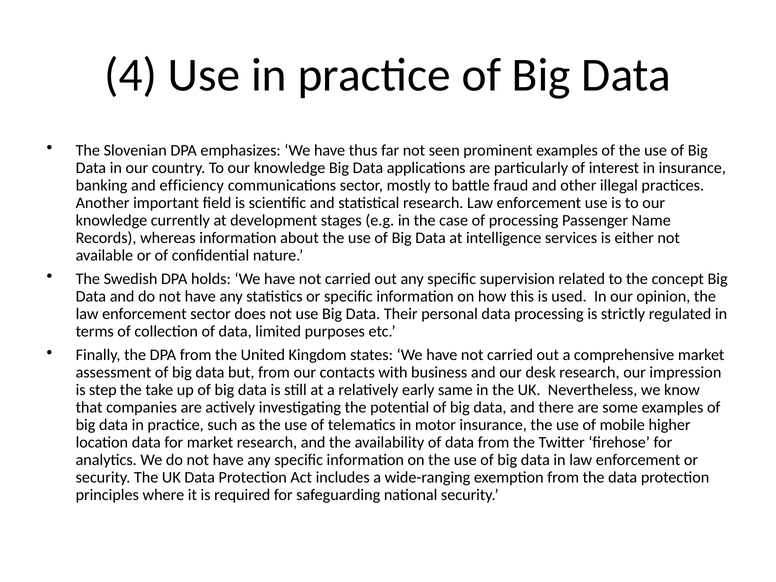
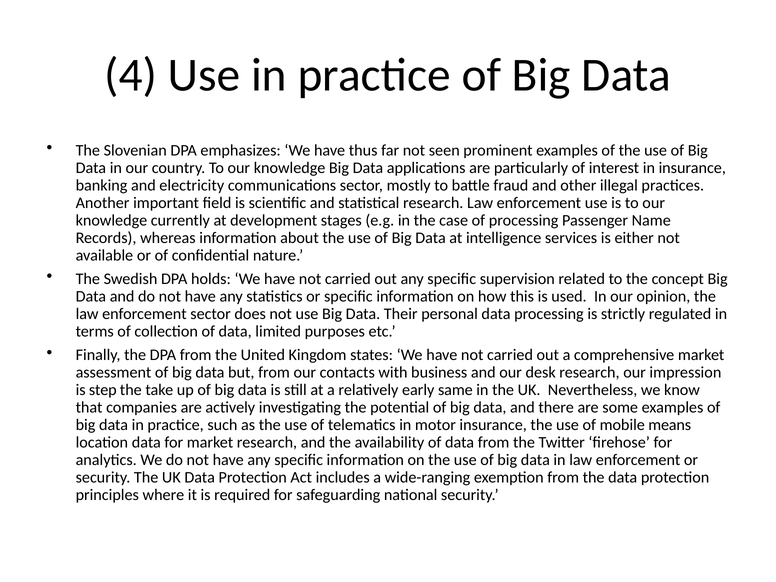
efficiency: efficiency -> electricity
higher: higher -> means
